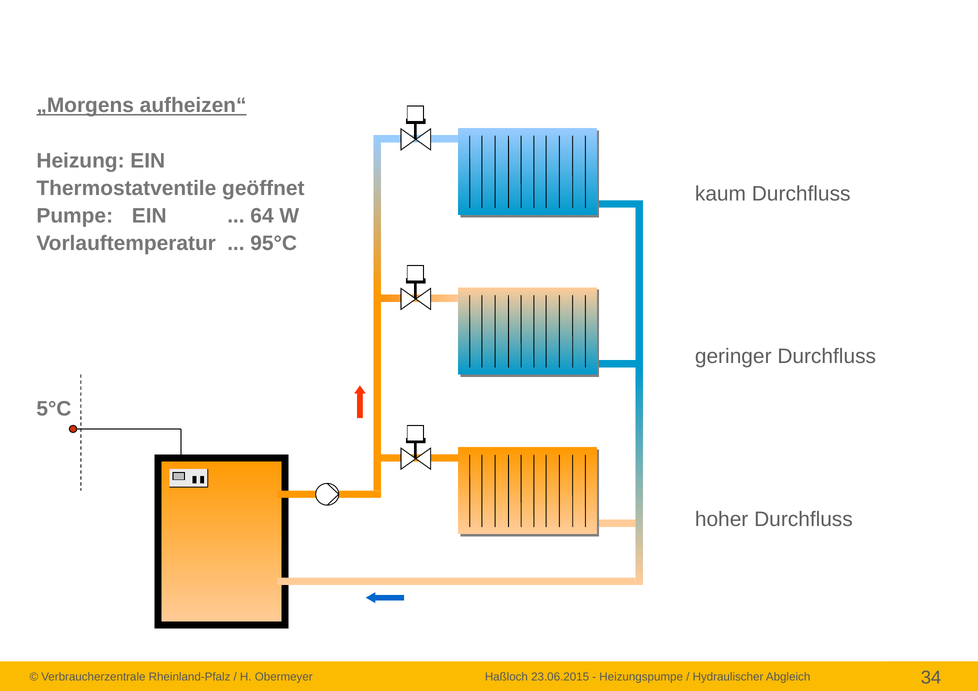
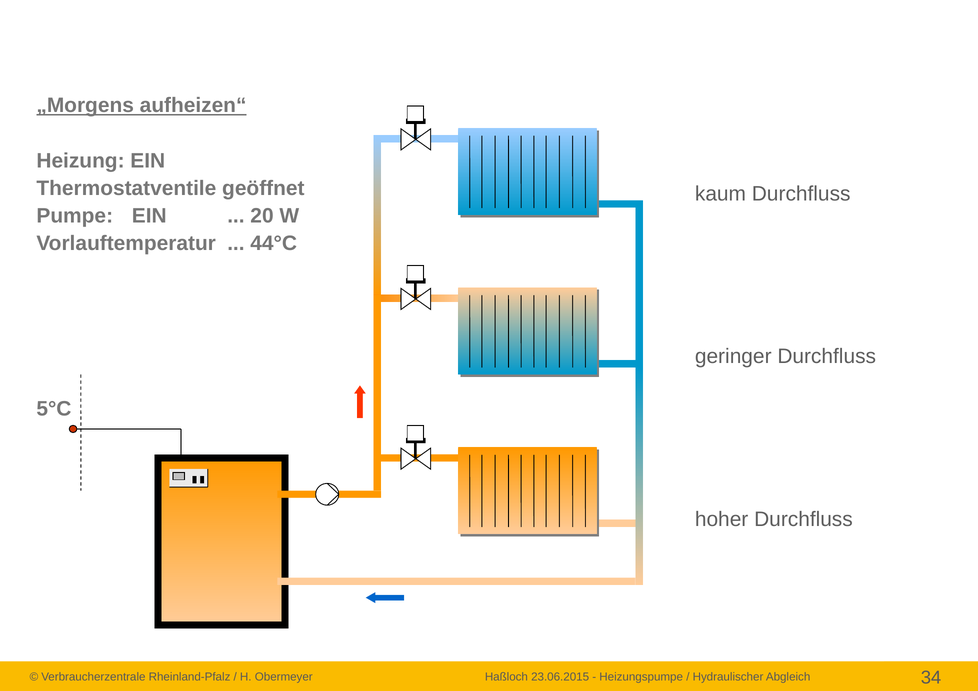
64: 64 -> 20
95°C: 95°C -> 44°C
